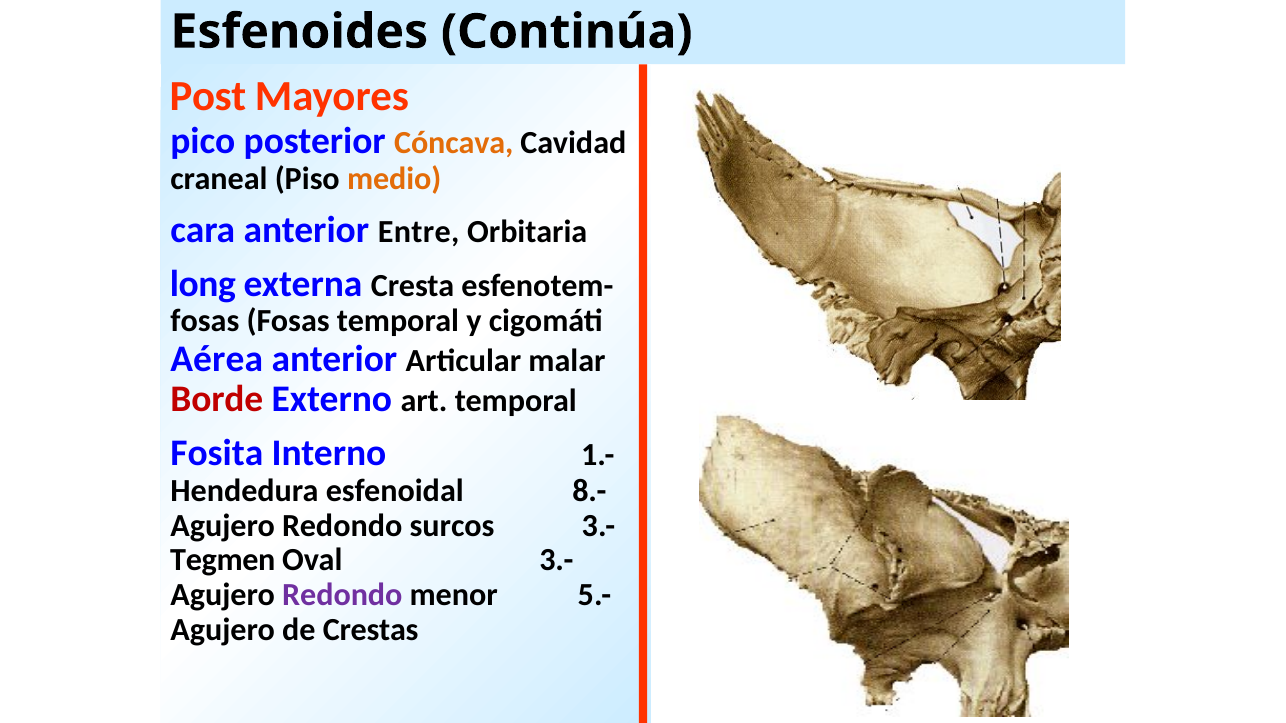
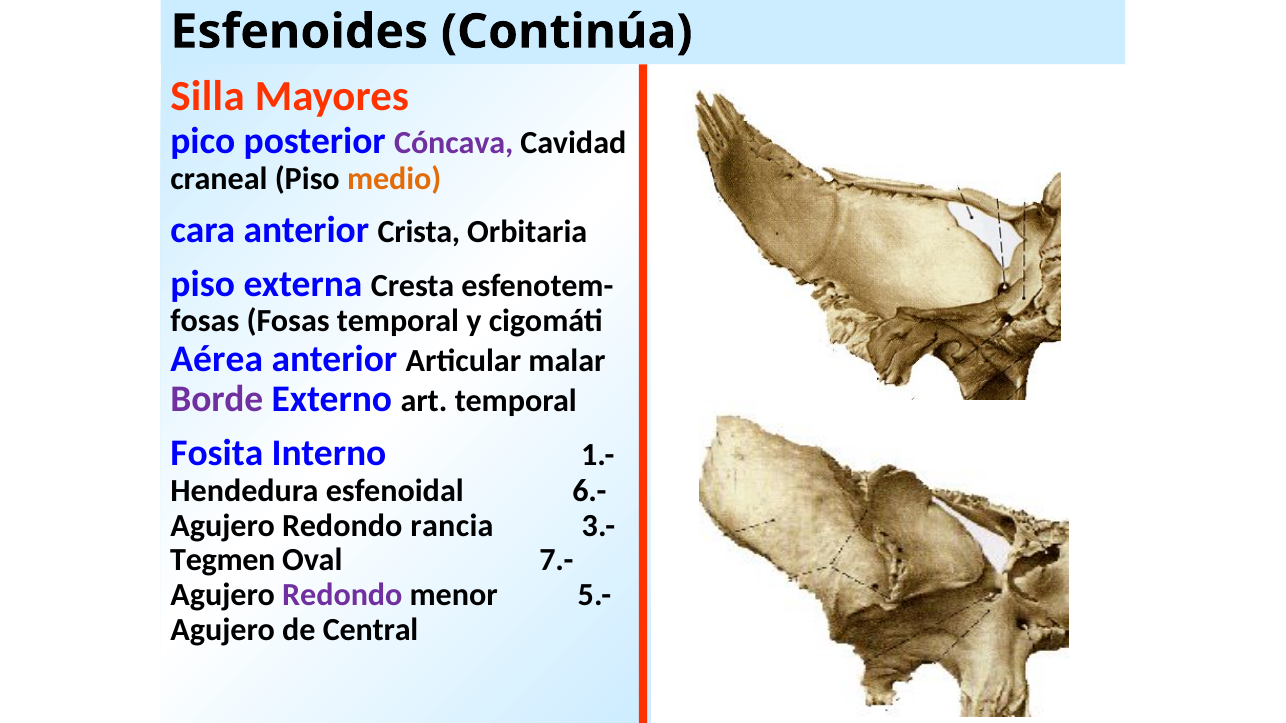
Post: Post -> Silla
Cóncava colour: orange -> purple
Entre: Entre -> Crista
long at (203, 284): long -> piso
Borde colour: red -> purple
8.-: 8.- -> 6.-
surcos: surcos -> rancia
Oval 3.-: 3.- -> 7.-
Crestas: Crestas -> Central
